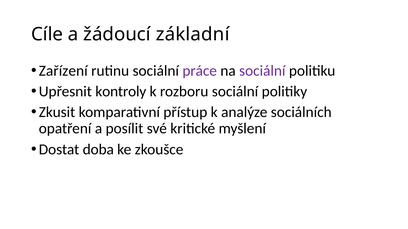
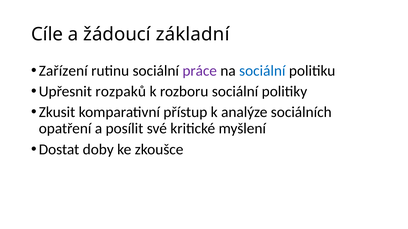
sociální at (262, 71) colour: purple -> blue
kontroly: kontroly -> rozpaků
doba: doba -> doby
